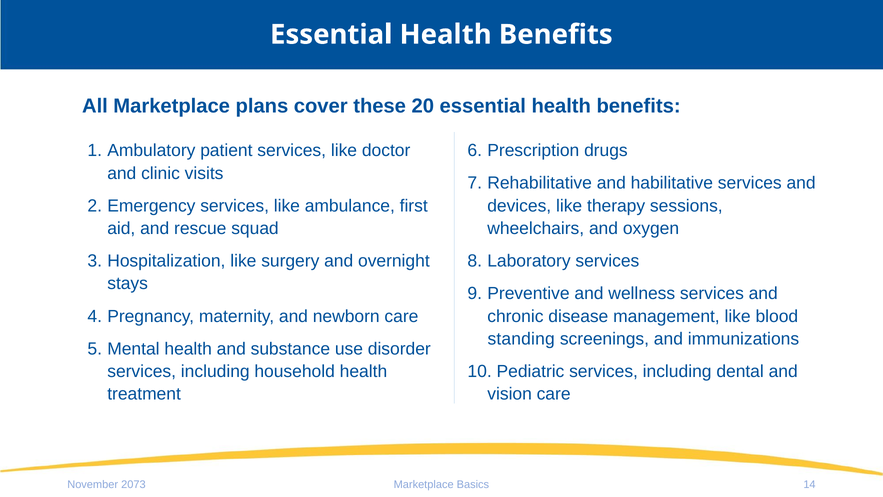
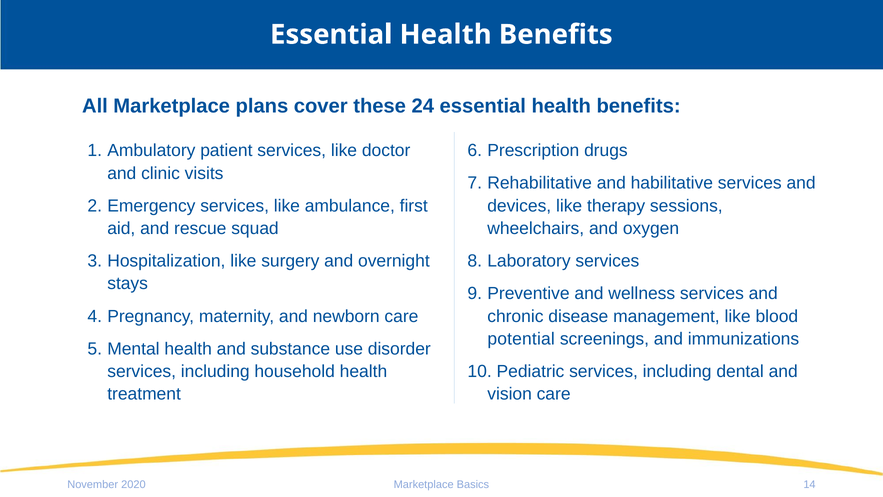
20: 20 -> 24
standing: standing -> potential
2073: 2073 -> 2020
